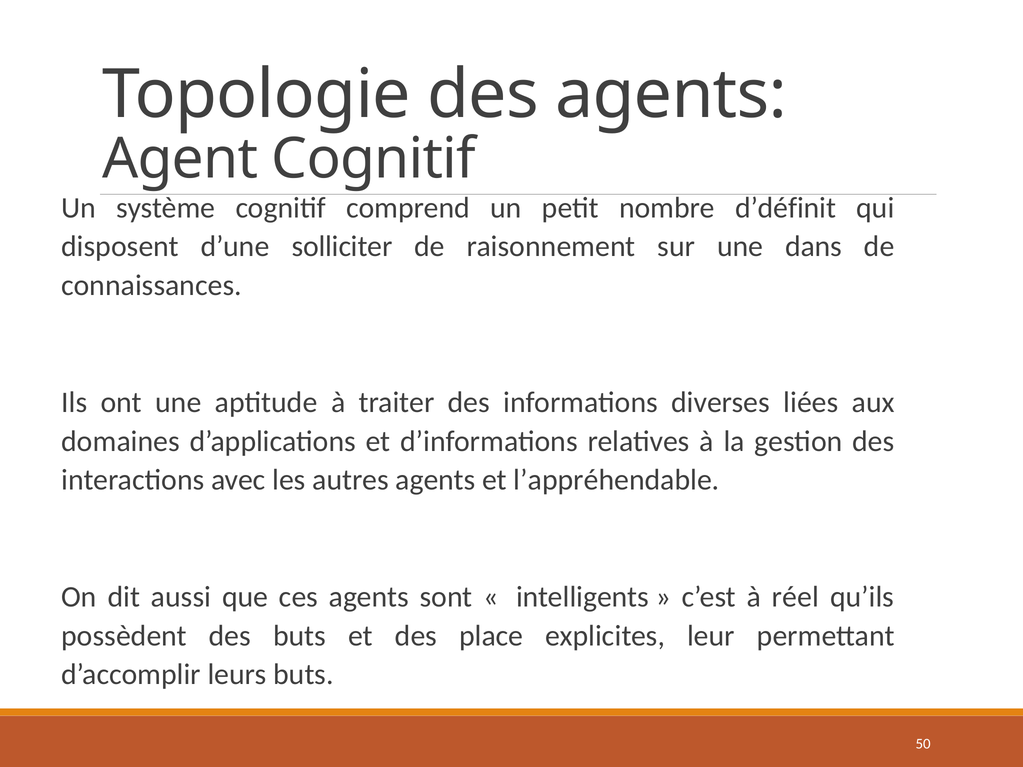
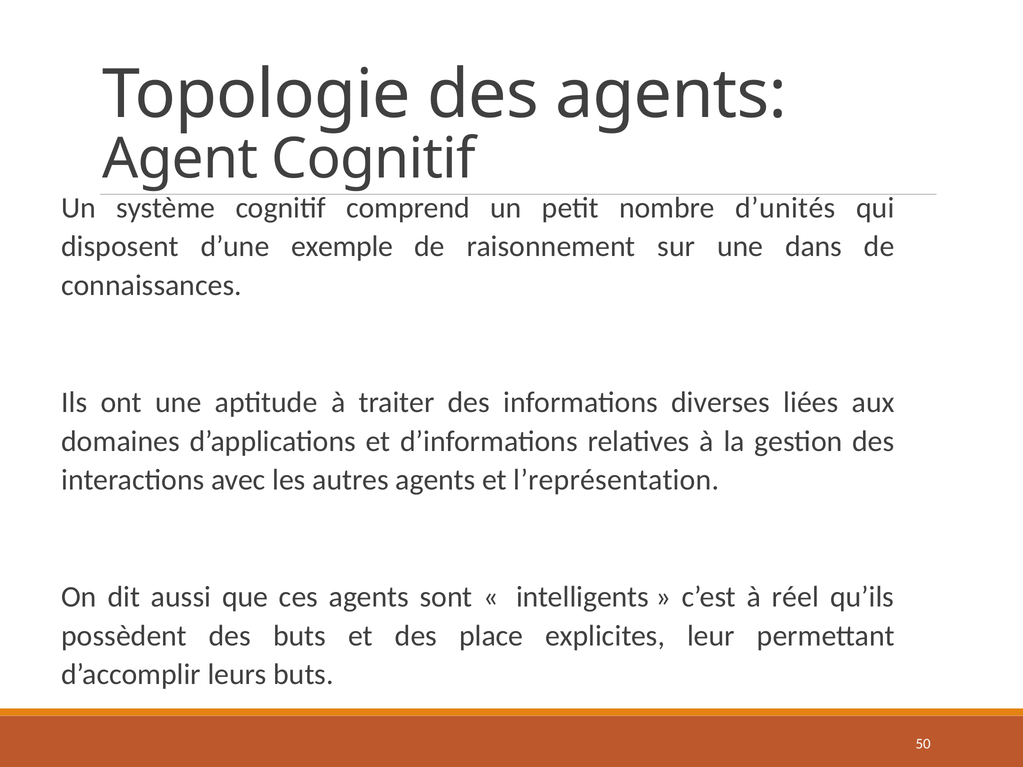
d’définit: d’définit -> d’unités
solliciter: solliciter -> exemple
l’appréhendable: l’appréhendable -> l’représentation
